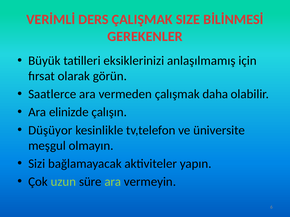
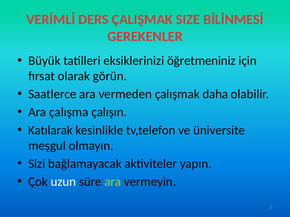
anlaşılmamış: anlaşılmamış -> öğretmeniniz
elinizde: elinizde -> çalışma
Düşüyor: Düşüyor -> Katılarak
uzun colour: light green -> white
